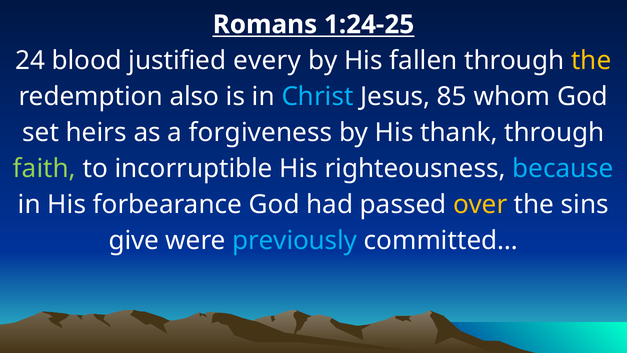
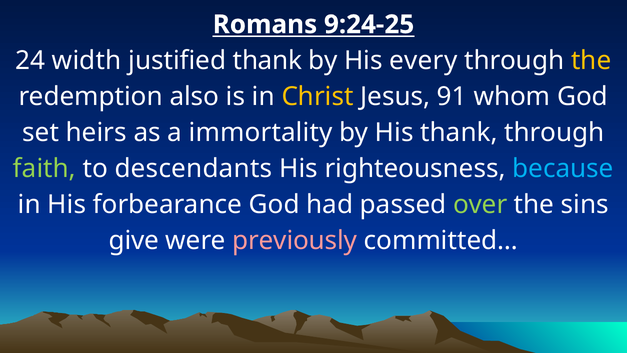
1:24-25: 1:24-25 -> 9:24-25
blood: blood -> width
justified every: every -> thank
fallen: fallen -> every
Christ colour: light blue -> yellow
85: 85 -> 91
forgiveness: forgiveness -> immortality
incorruptible: incorruptible -> descendants
over colour: yellow -> light green
previously colour: light blue -> pink
